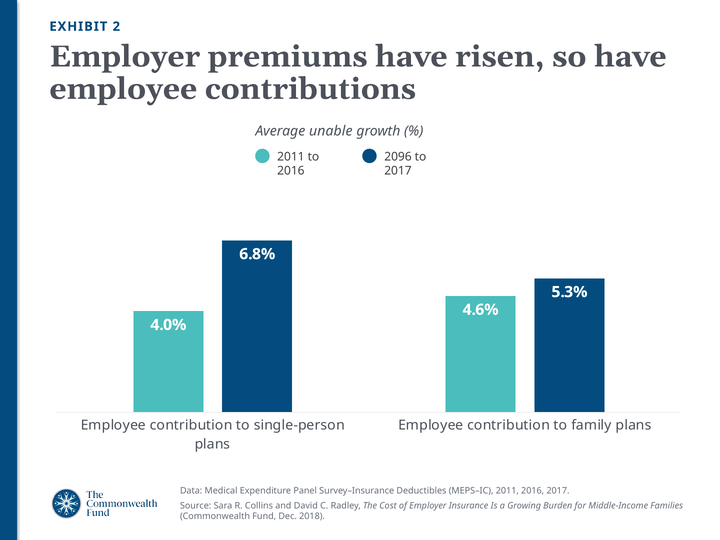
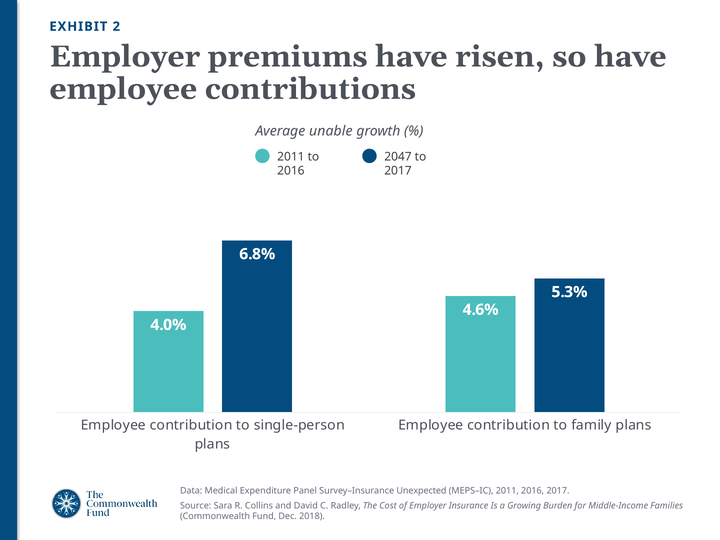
2096: 2096 -> 2047
Deductibles: Deductibles -> Unexpected
